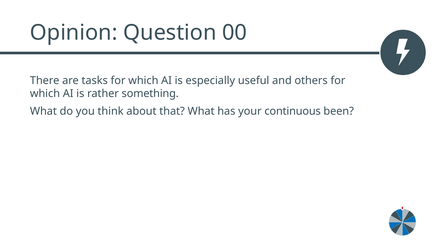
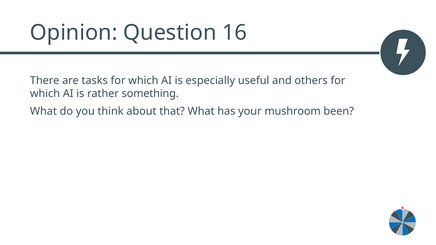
00: 00 -> 16
continuous: continuous -> mushroom
